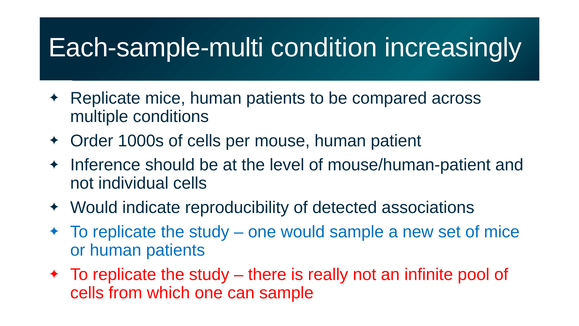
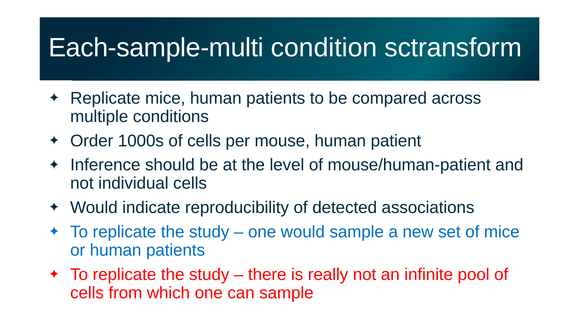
increasingly: increasingly -> sctransform
